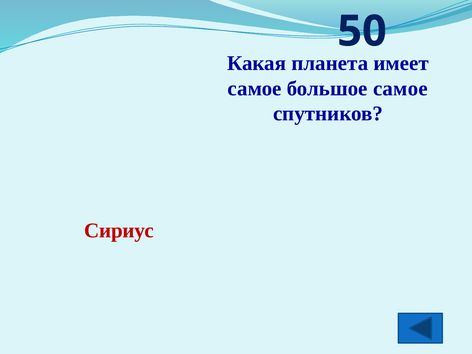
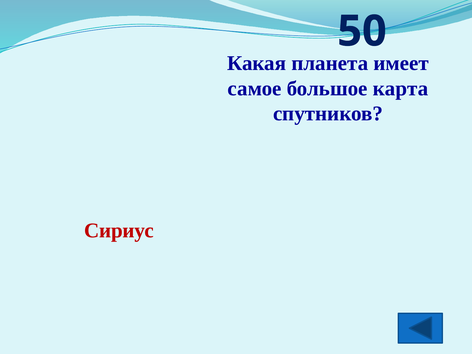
большое самое: самое -> карта
